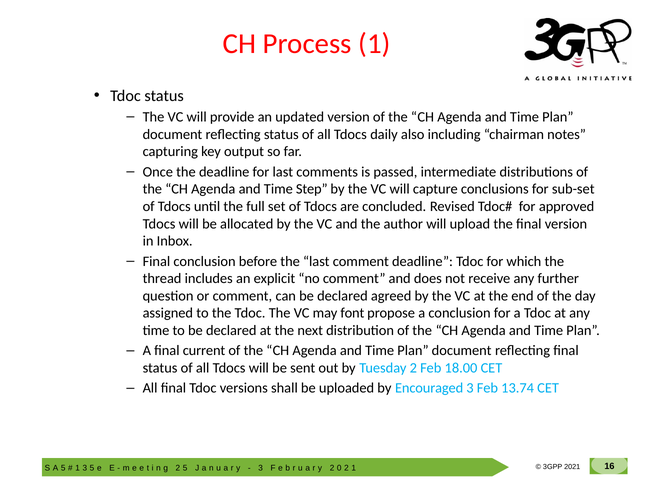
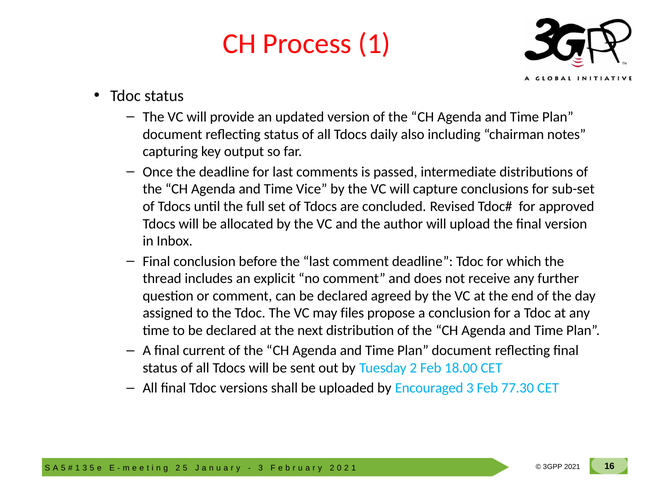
Step: Step -> Vice
font: font -> files
13.74: 13.74 -> 77.30
